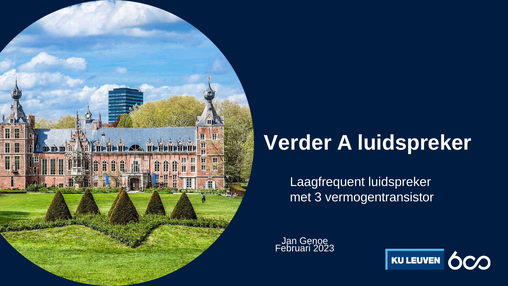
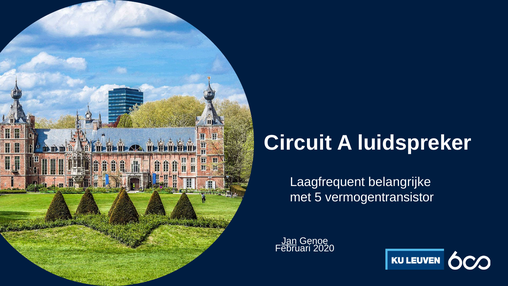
Verder: Verder -> Circuit
Laagfrequent luidspreker: luidspreker -> belangrijke
3: 3 -> 5
Jan underline: none -> present
2023: 2023 -> 2020
